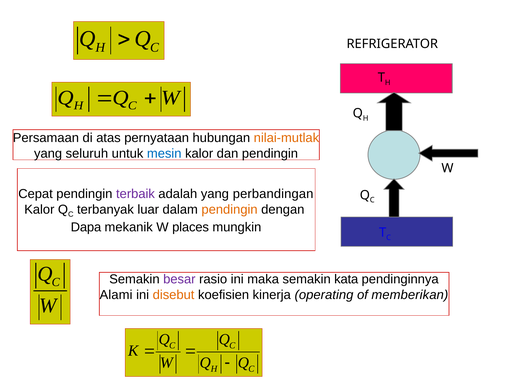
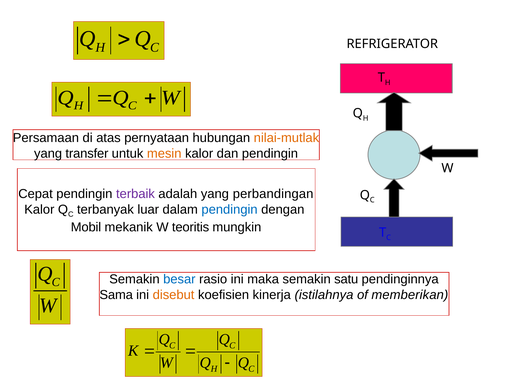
seluruh: seluruh -> transfer
mesin colour: blue -> orange
pendingin at (230, 209) colour: orange -> blue
Dapa: Dapa -> Mobil
places: places -> teoritis
besar colour: purple -> blue
kata: kata -> satu
Alami: Alami -> Sama
operating: operating -> istilahnya
